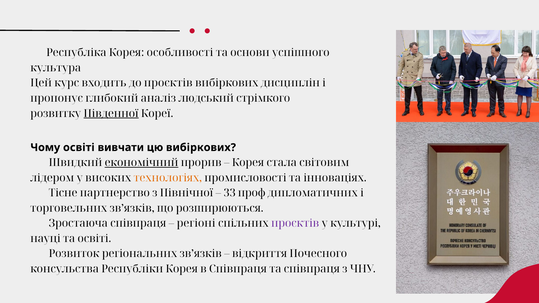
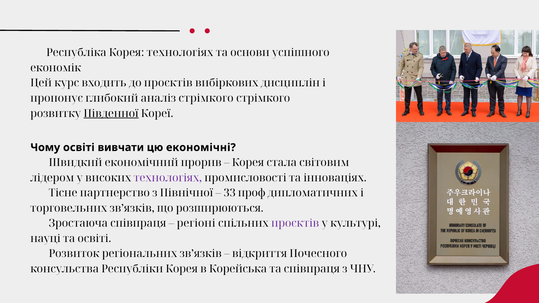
Корея особливості: особливості -> технологіях
культура: культура -> економік
аналіз людський: людський -> стрімкого
цю вибіркових: вибіркових -> економічні
економічний underline: present -> none
технологіях at (168, 178) colour: orange -> purple
в Співпраця: Співпраця -> Корейська
